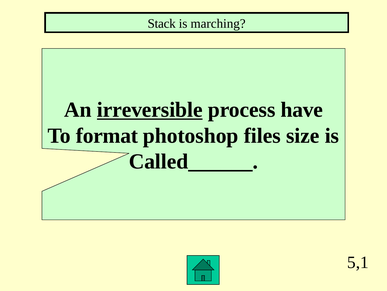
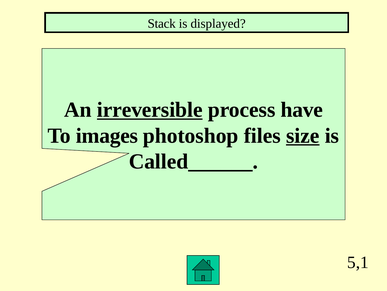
marching: marching -> displayed
format: format -> images
size underline: none -> present
